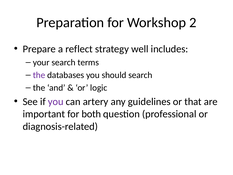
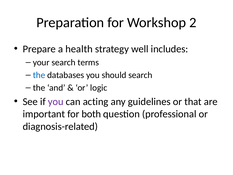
reflect: reflect -> health
the at (39, 75) colour: purple -> blue
artery: artery -> acting
